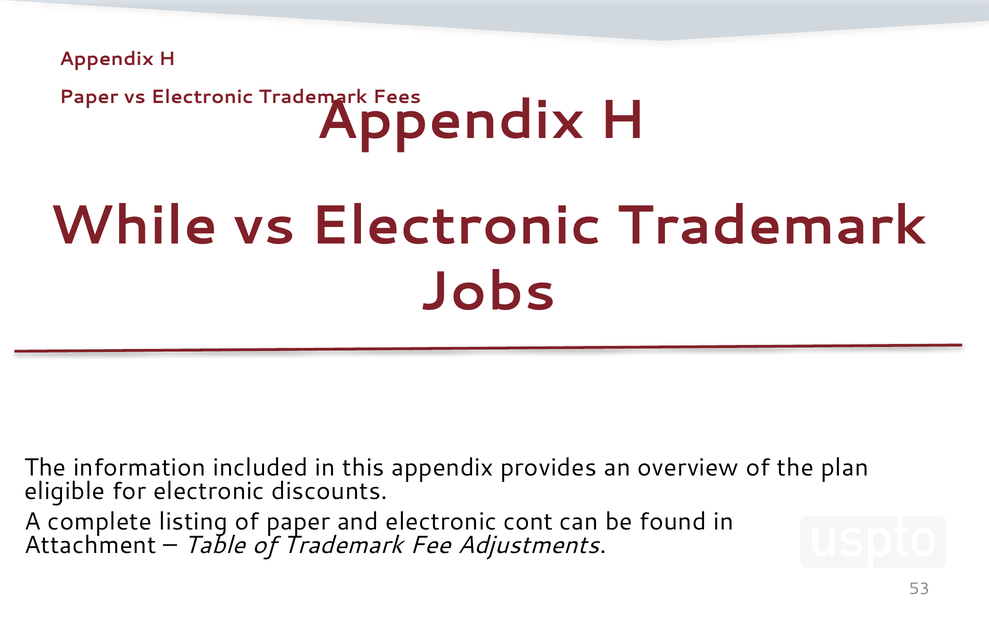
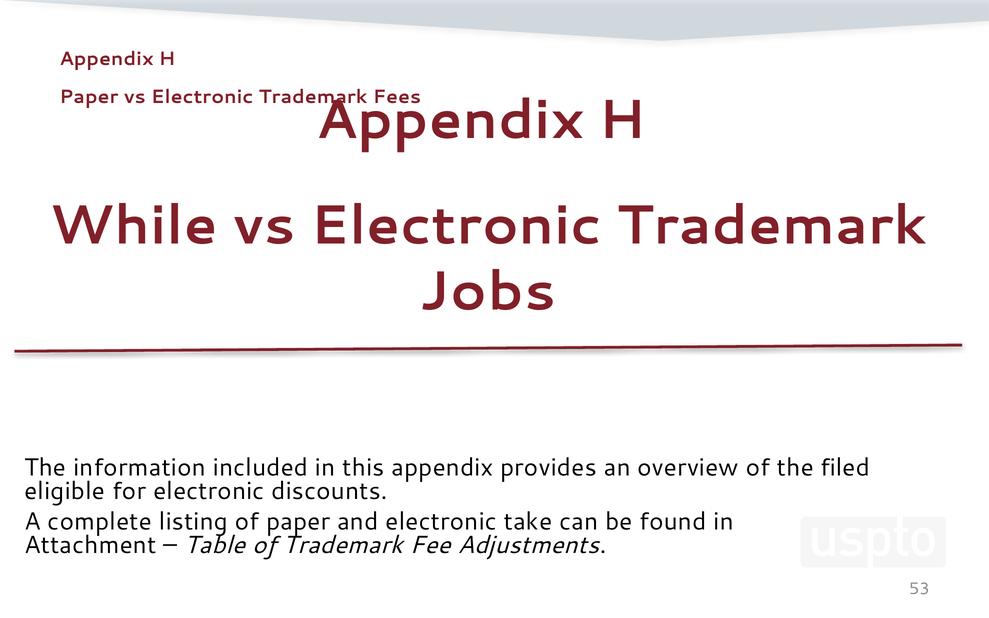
plan: plan -> filed
cont: cont -> take
